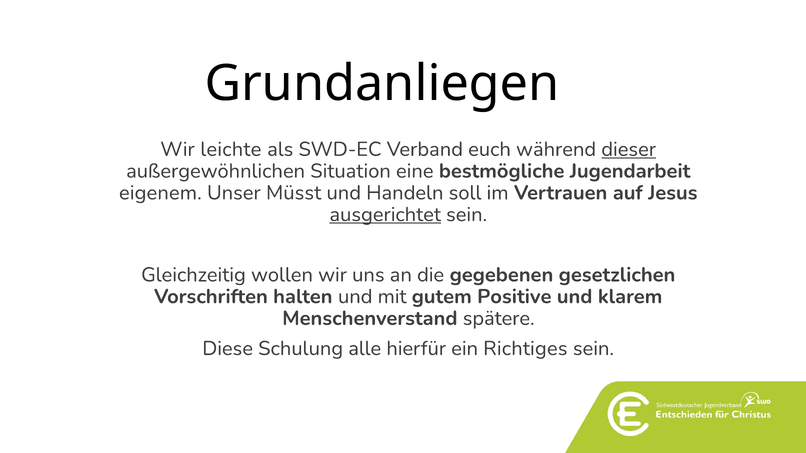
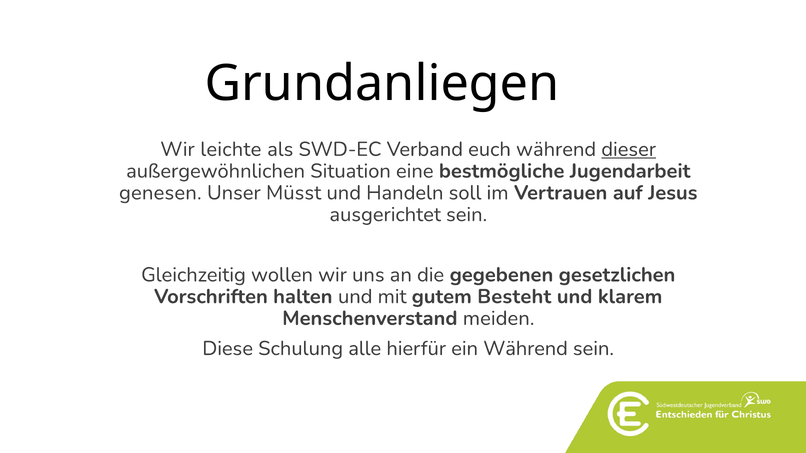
eigenem: eigenem -> genesen
ausgerichtet underline: present -> none
Positive: Positive -> Besteht
spätere: spätere -> meiden
ein Richtiges: Richtiges -> Während
